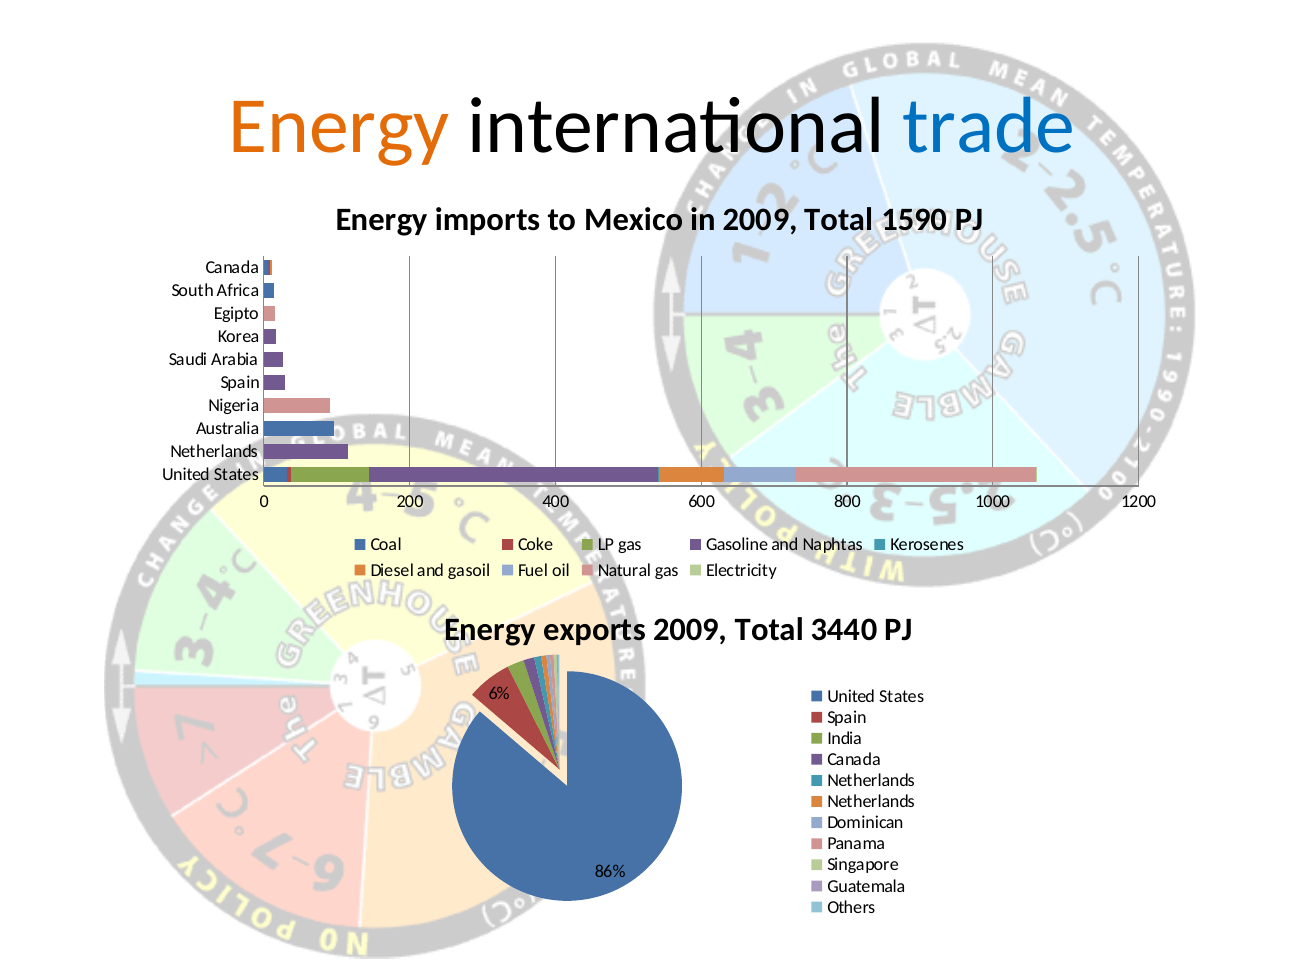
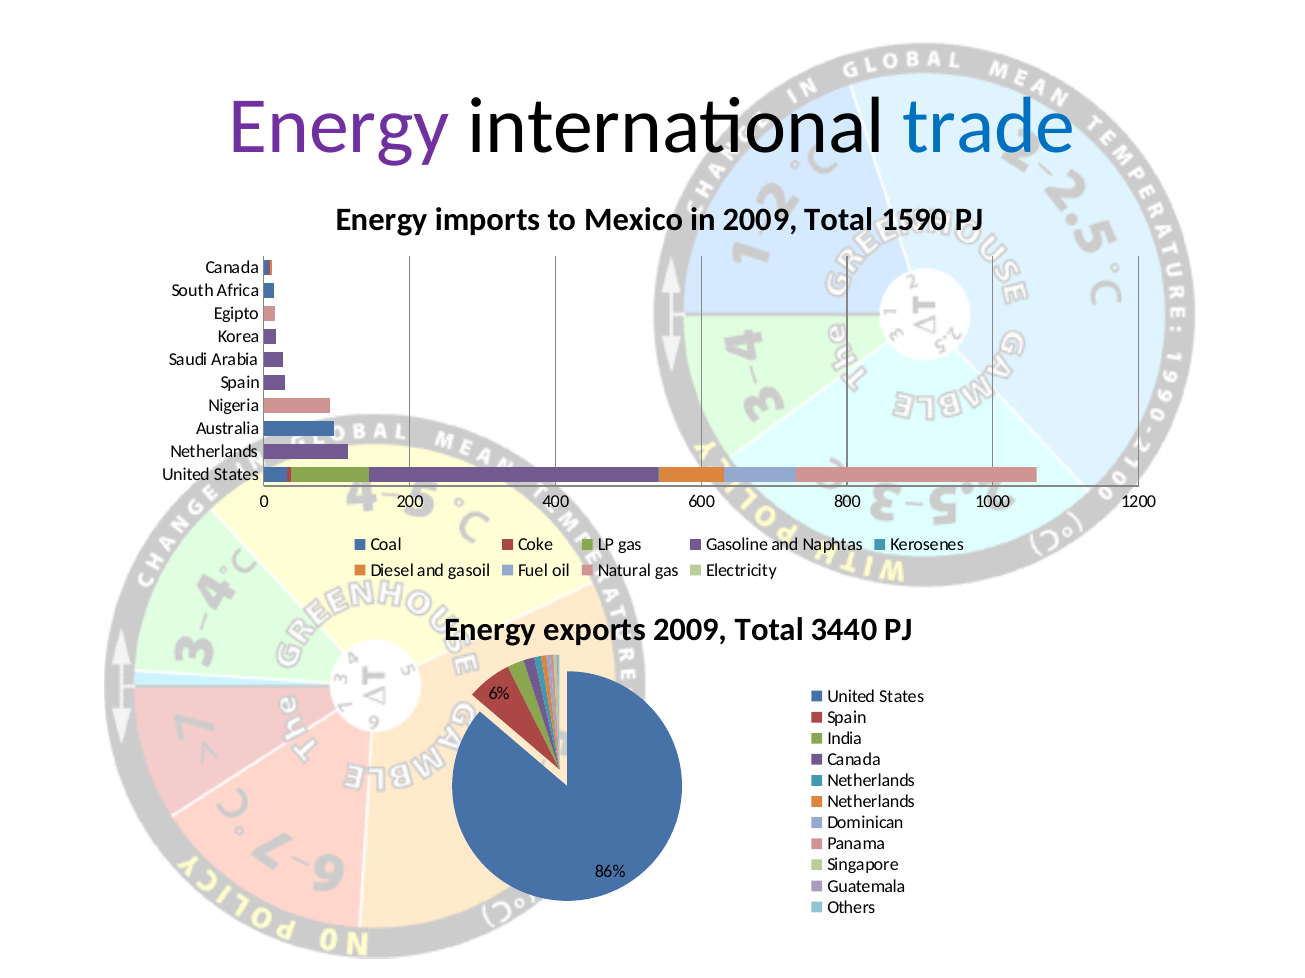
Energy at (339, 126) colour: orange -> purple
